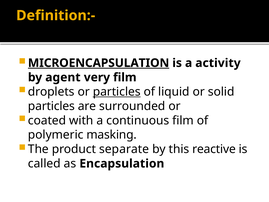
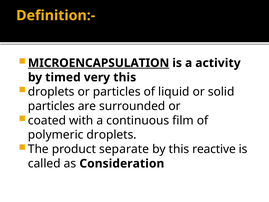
agent: agent -> timed
very film: film -> this
particles at (117, 92) underline: present -> none
polymeric masking: masking -> droplets
Encapsulation: Encapsulation -> Consideration
